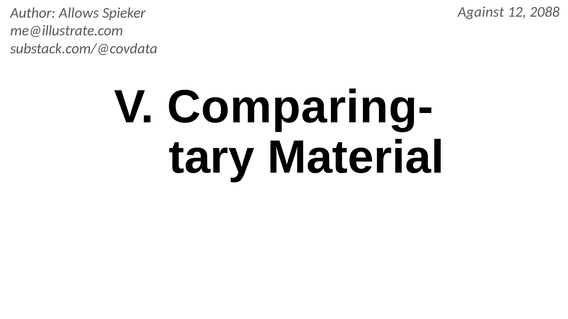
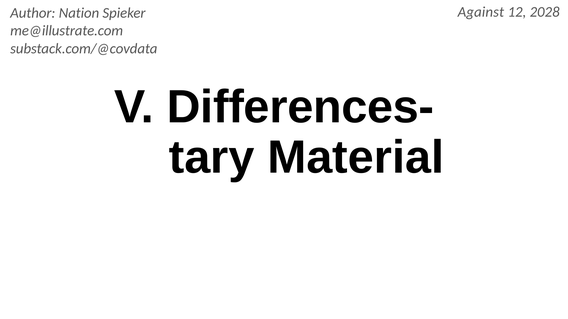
2088: 2088 -> 2028
Allows: Allows -> Nation
Comparing-: Comparing- -> Differences-
